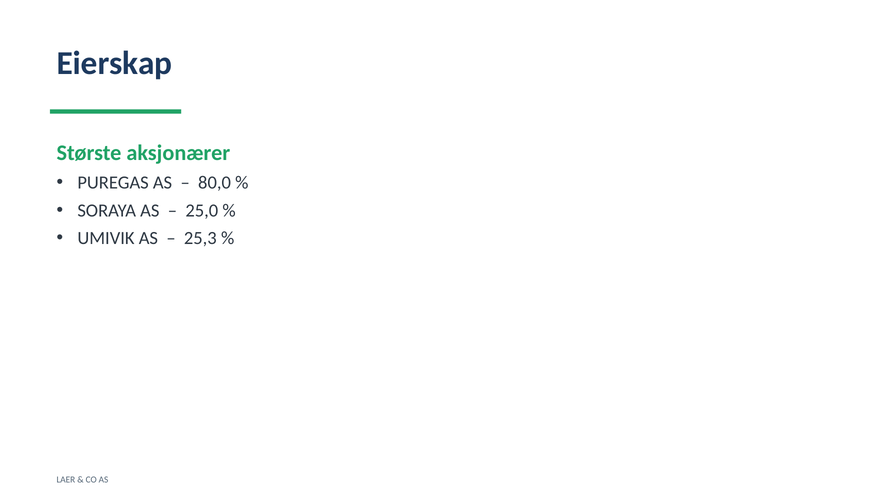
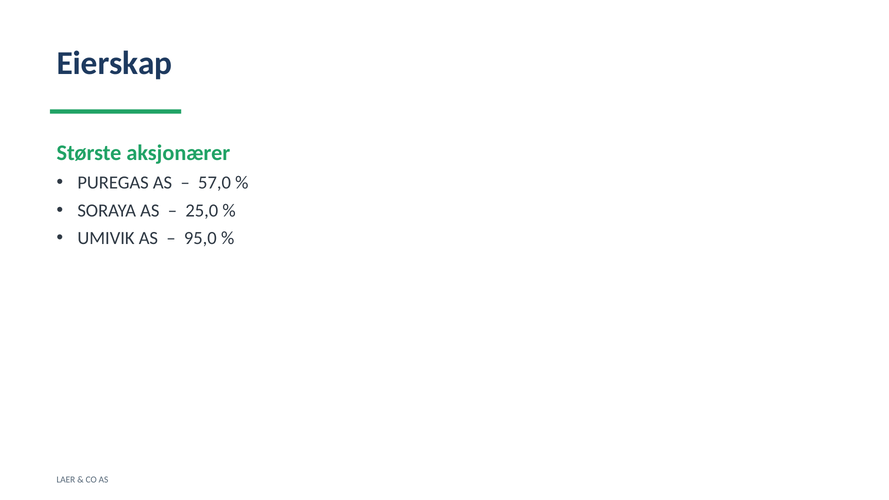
80,0: 80,0 -> 57,0
25,3: 25,3 -> 95,0
